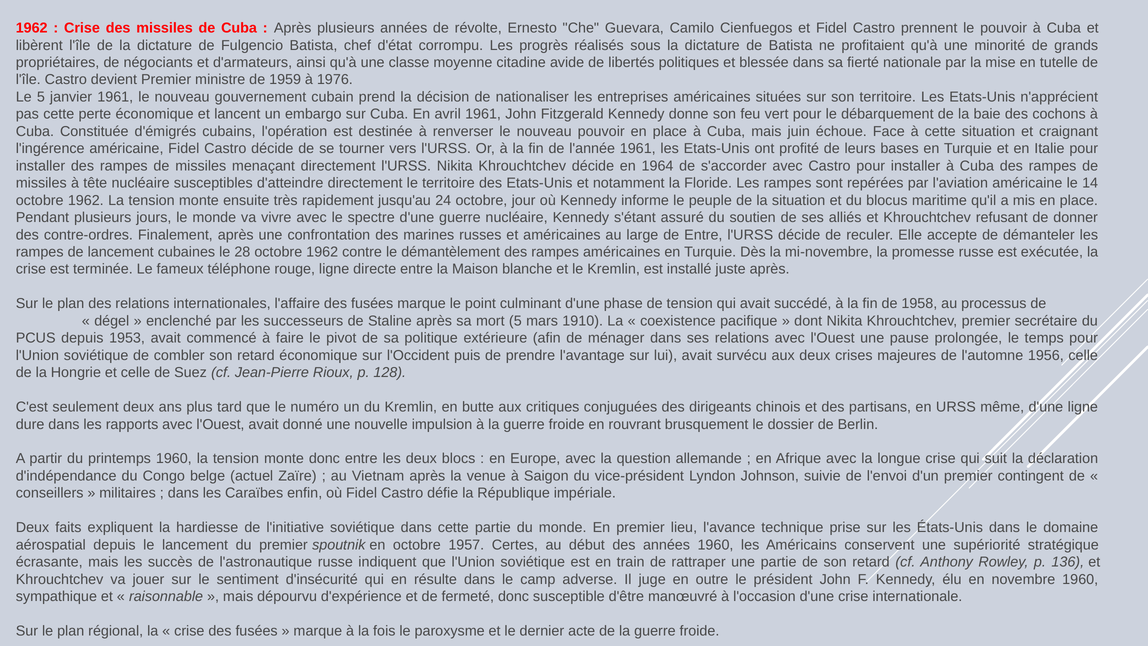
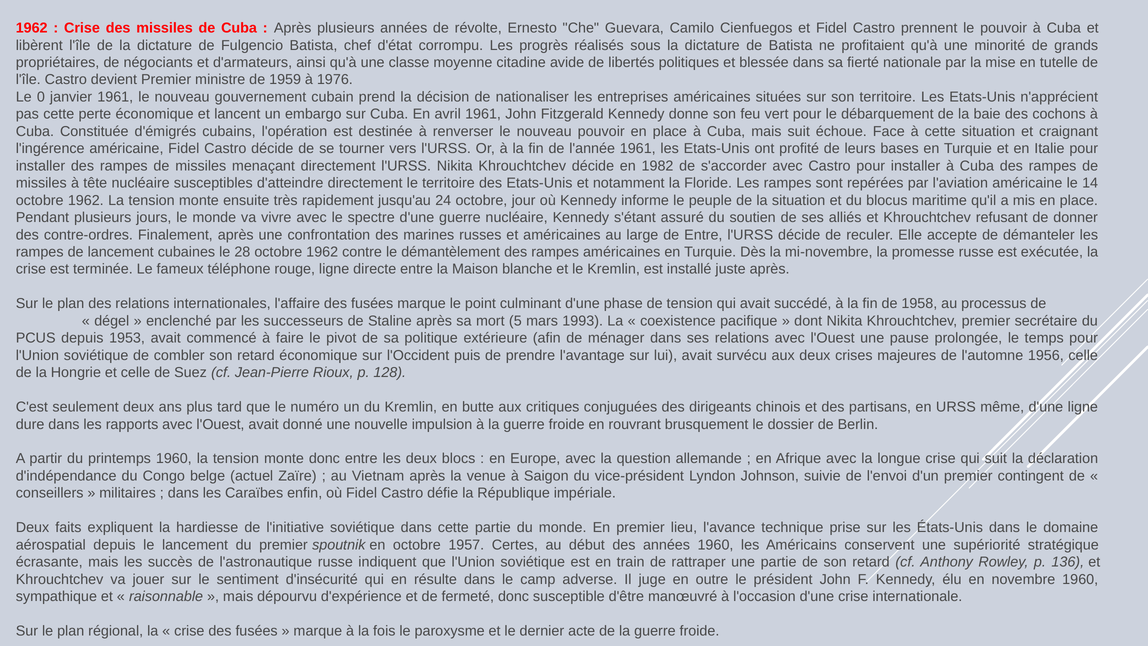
Le 5: 5 -> 0
mais juin: juin -> suit
1964: 1964 -> 1982
1910: 1910 -> 1993
